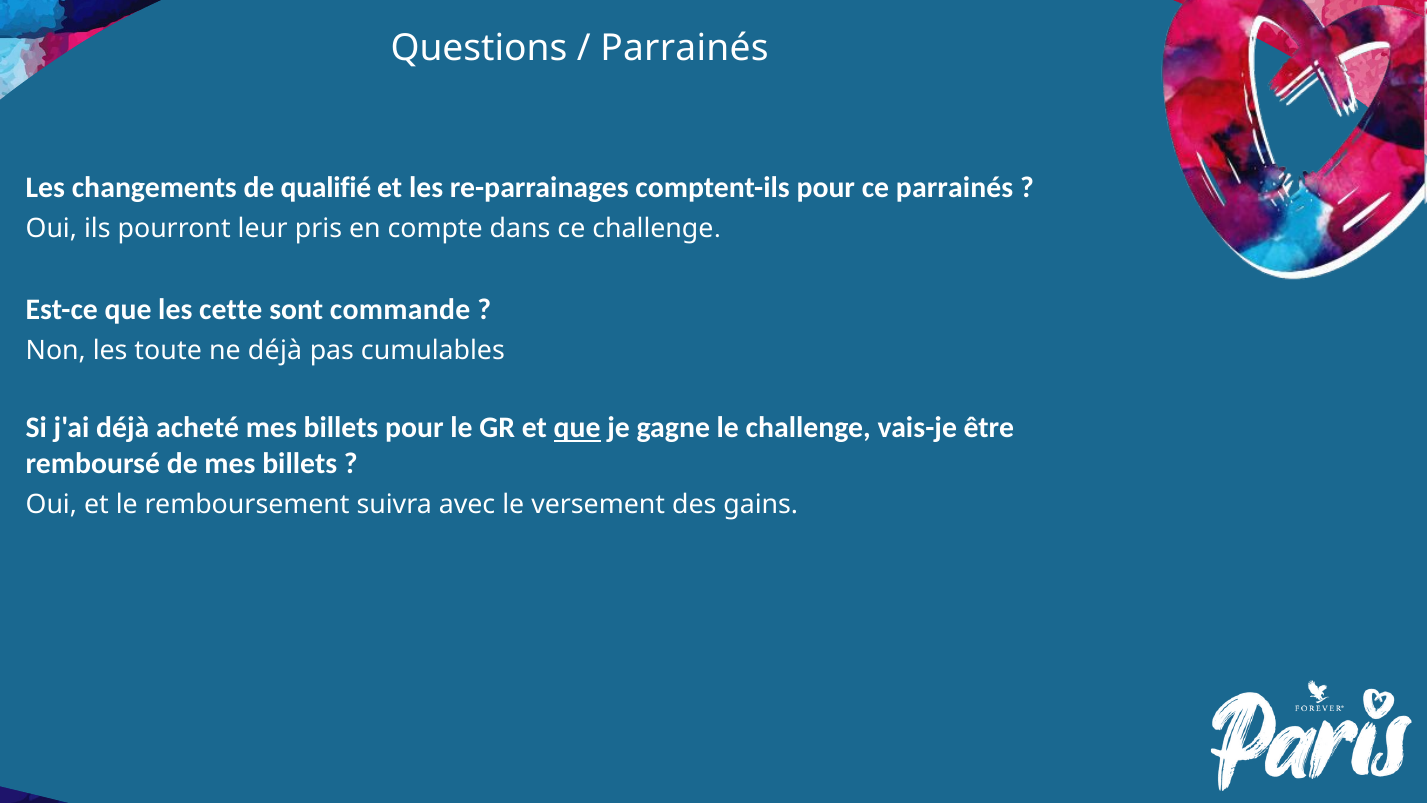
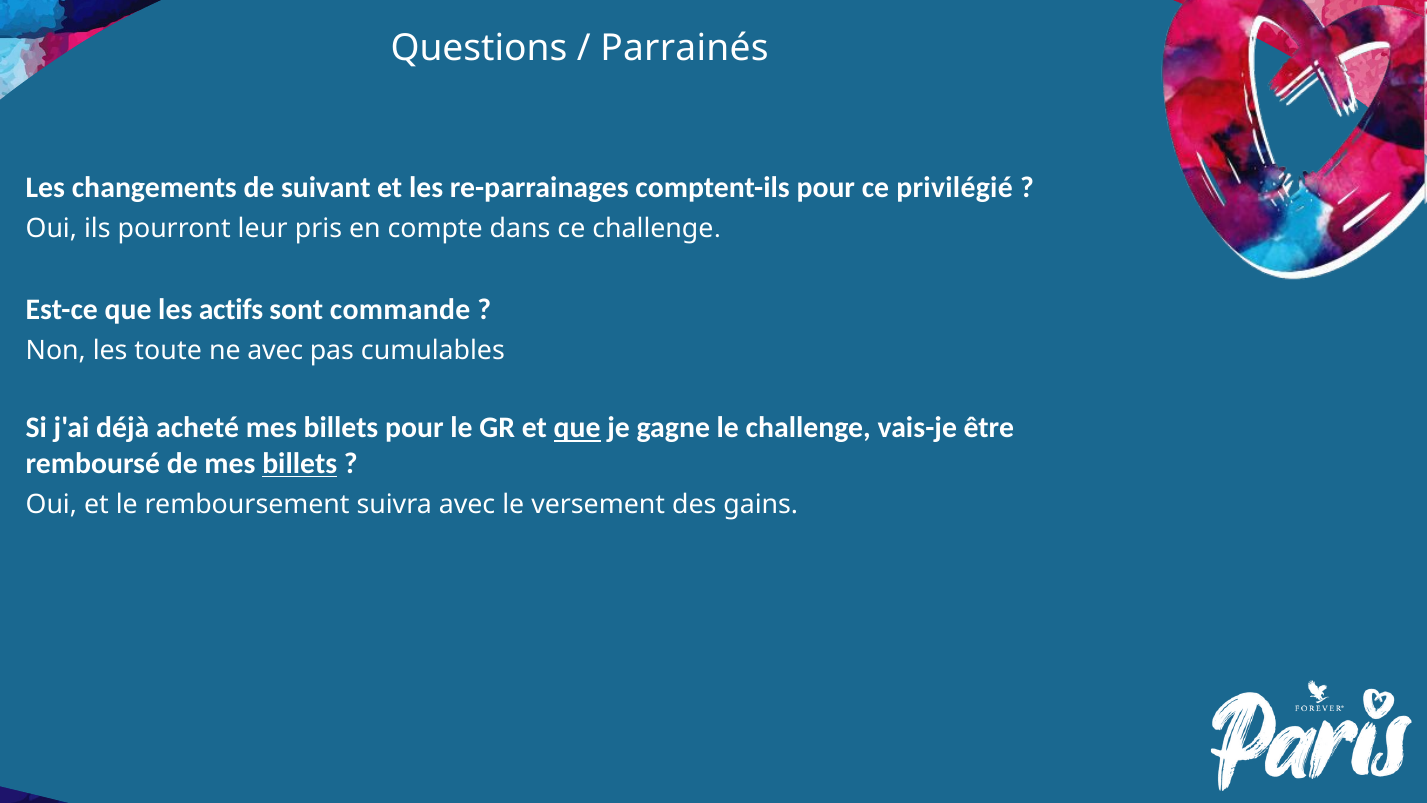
qualifié: qualifié -> suivant
ce parrainés: parrainés -> privilégié
cette: cette -> actifs
ne déjà: déjà -> avec
billets at (300, 464) underline: none -> present
